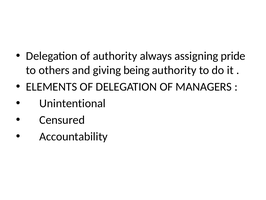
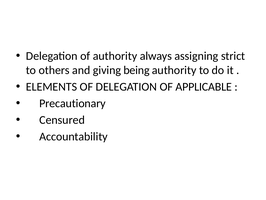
pride: pride -> strict
MANAGERS: MANAGERS -> APPLICABLE
Unintentional: Unintentional -> Precautionary
